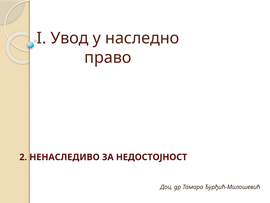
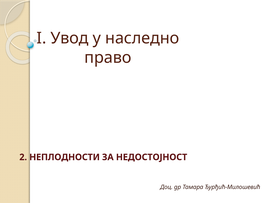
НЕНАСЛЕДИВО: НЕНАСЛЕДИВО -> НЕПЛОДНОСТИ
